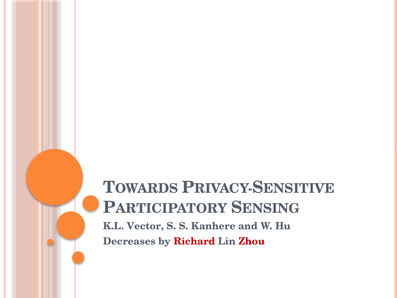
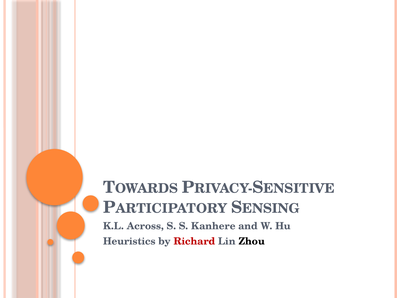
Vector: Vector -> Across
Decreases: Decreases -> Heuristics
Zhou colour: red -> black
